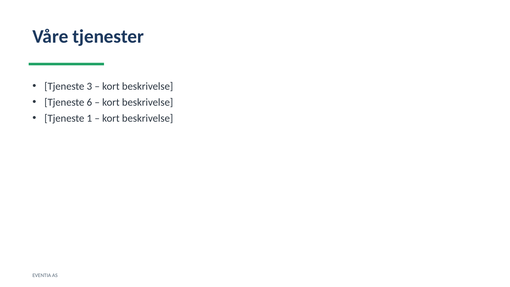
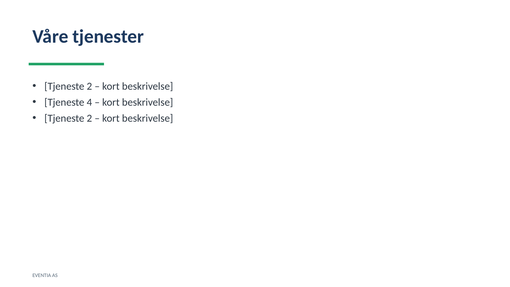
3 at (89, 86): 3 -> 2
6: 6 -> 4
1 at (89, 118): 1 -> 2
